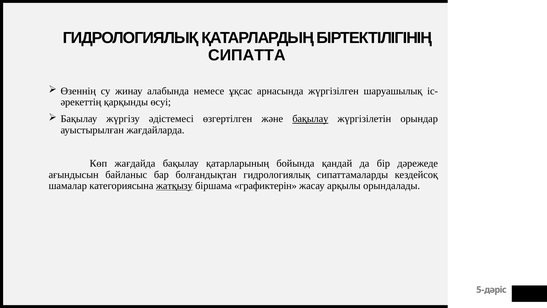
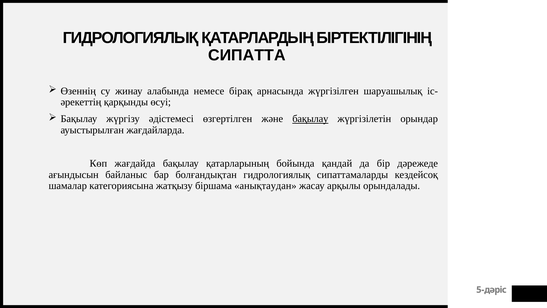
ұқсас: ұқсас -> бірақ
жатқызу underline: present -> none
графиктерін: графиктерін -> анықтаудан
